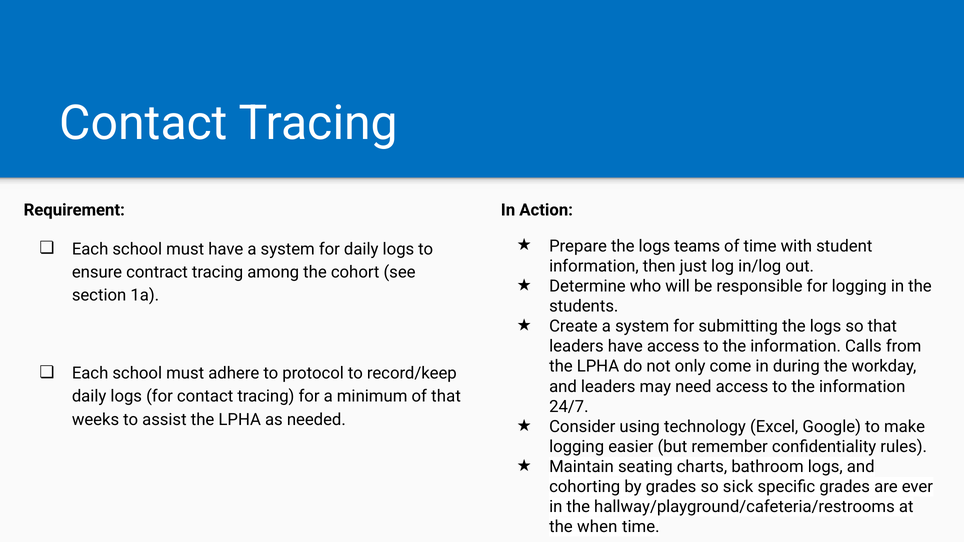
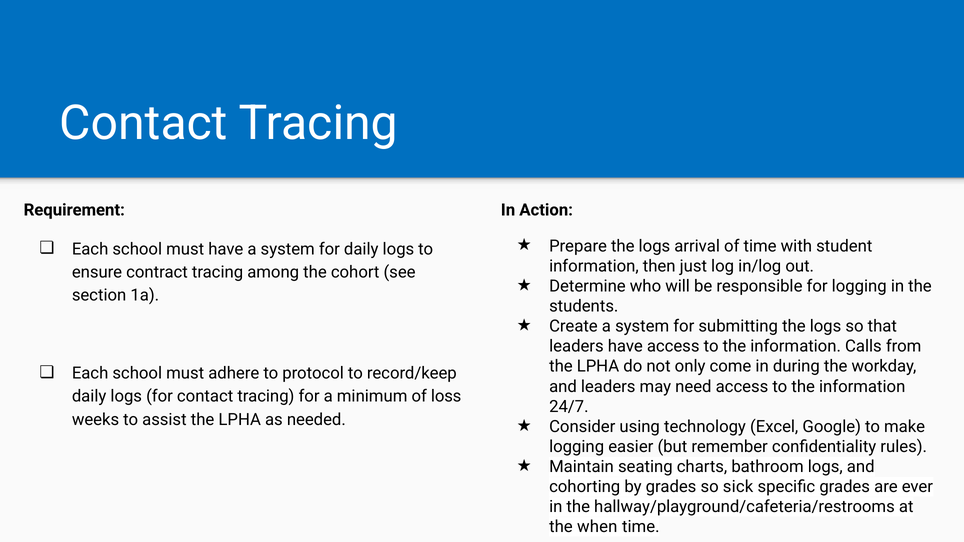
teams: teams -> arrival
of that: that -> loss
